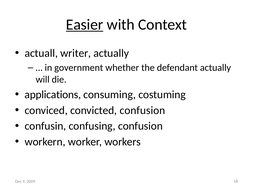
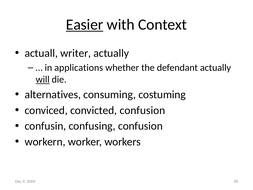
government: government -> applications
will underline: none -> present
applications: applications -> alternatives
